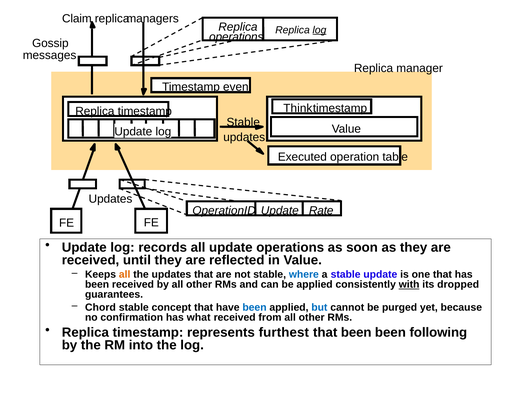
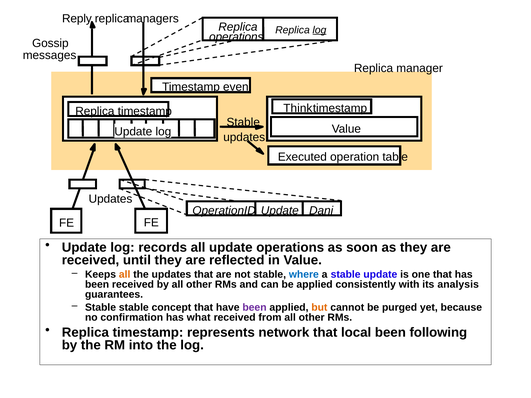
Claim: Claim -> Reply
Rate: Rate -> Dani
with underline: present -> none
dropped: dropped -> analysis
Chord at (100, 308): Chord -> Stable
been at (254, 308) colour: blue -> purple
but colour: blue -> orange
furthest: furthest -> network
that been: been -> local
